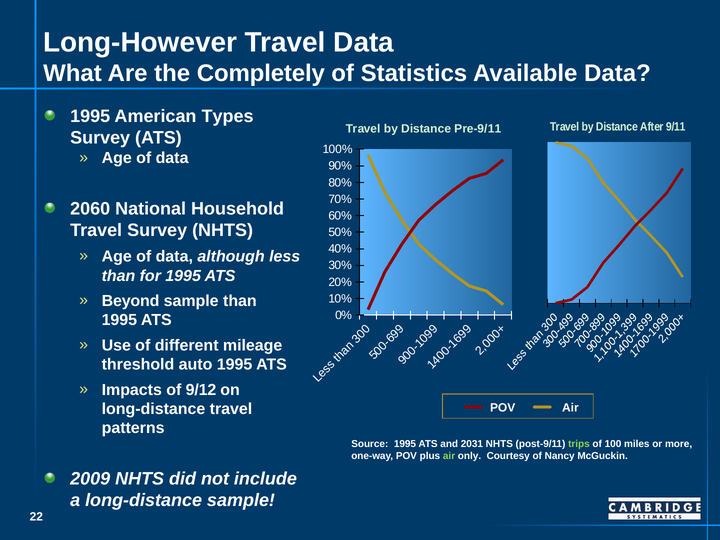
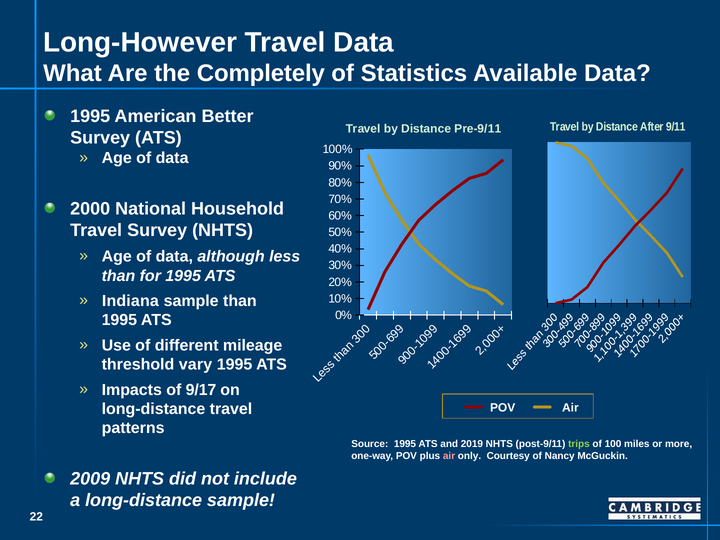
Types: Types -> Better
2060: 2060 -> 2000
Beyond: Beyond -> Indiana
auto: auto -> vary
9/12: 9/12 -> 9/17
2031: 2031 -> 2019
air at (449, 456) colour: light green -> pink
